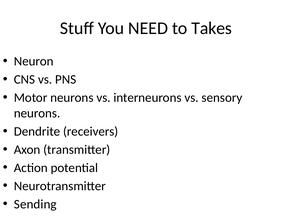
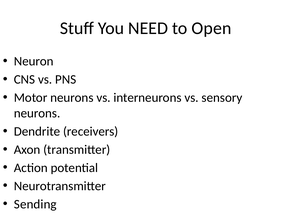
Takes: Takes -> Open
